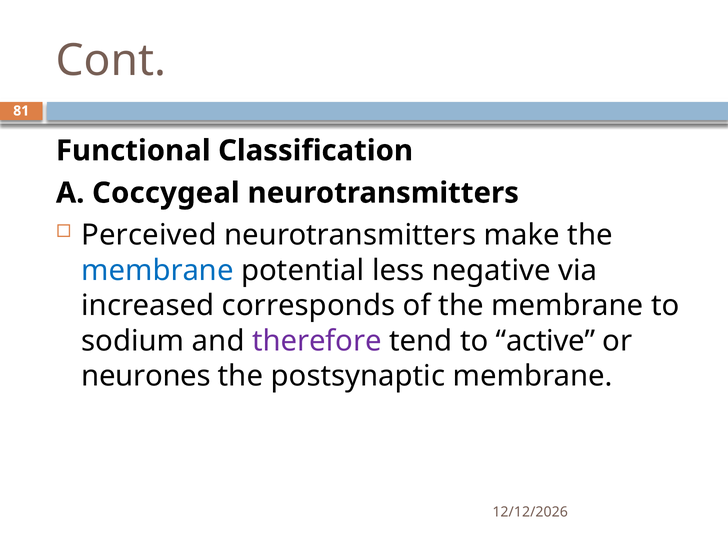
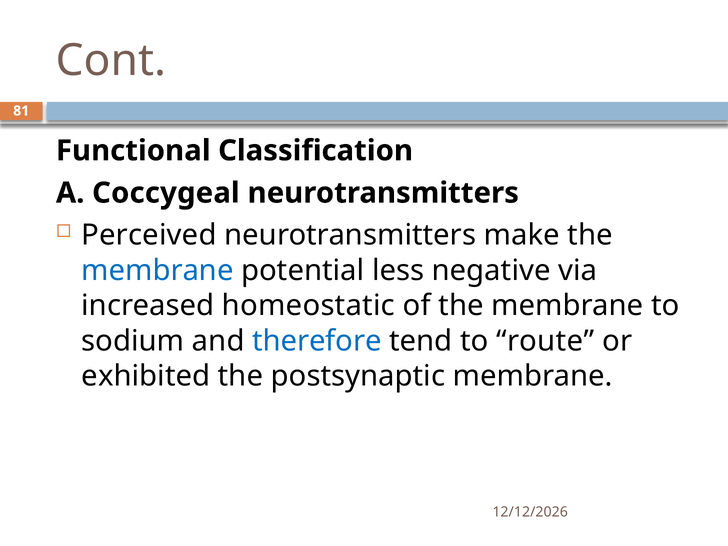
corresponds: corresponds -> homeostatic
therefore colour: purple -> blue
active: active -> route
neurones: neurones -> exhibited
